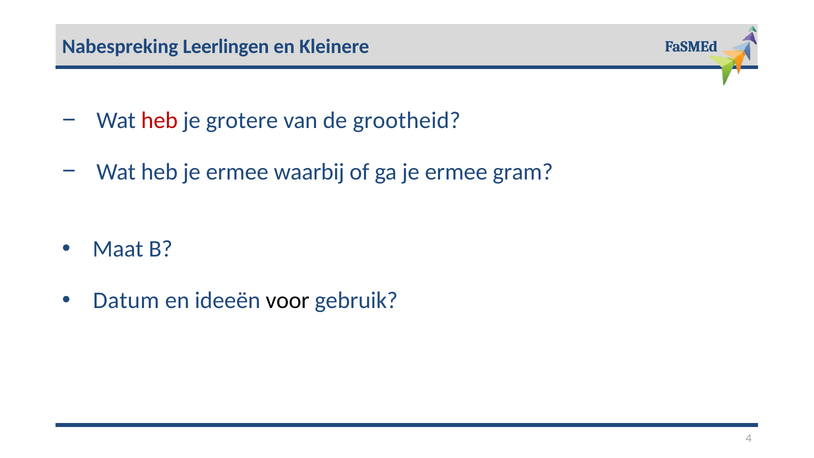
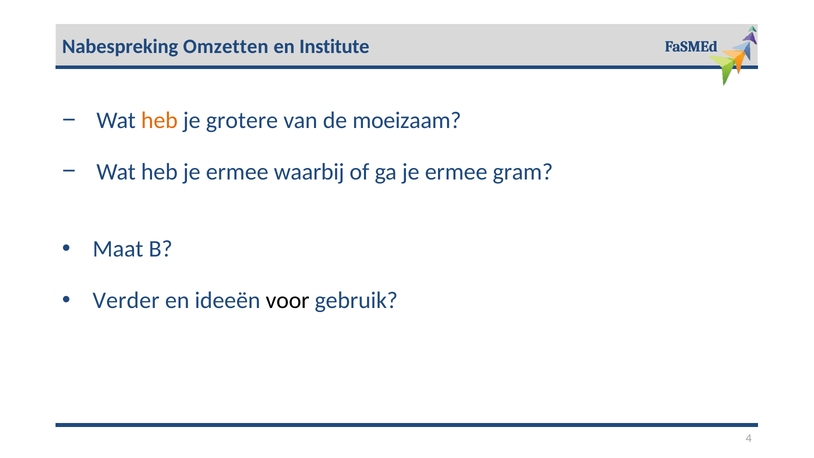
Leerlingen: Leerlingen -> Omzetten
Kleinere: Kleinere -> Institute
heb at (159, 121) colour: red -> orange
grootheid: grootheid -> moeizaam
Datum: Datum -> Verder
